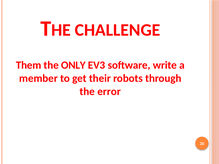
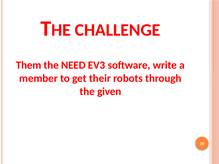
ONLY: ONLY -> NEED
error: error -> given
